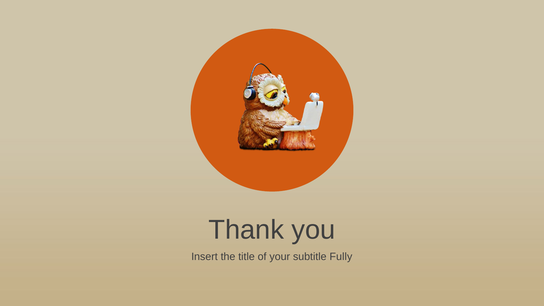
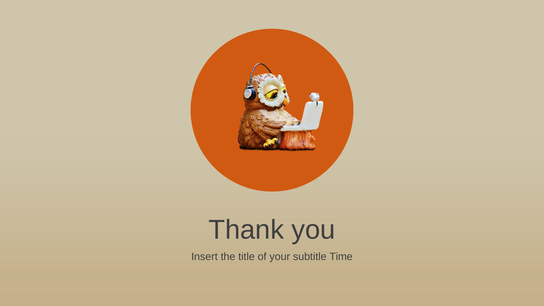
Fully: Fully -> Time
